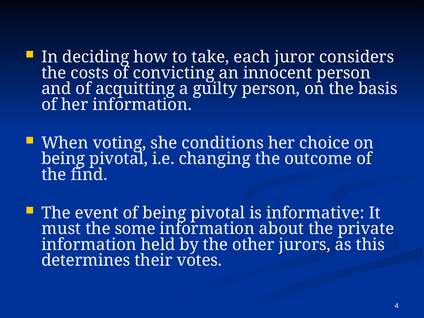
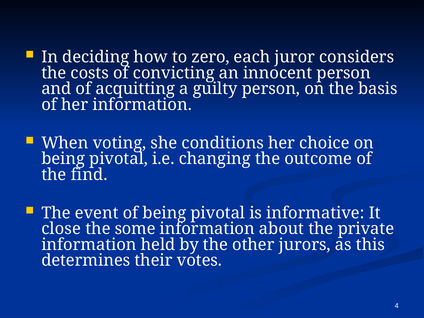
take: take -> zero
must: must -> close
